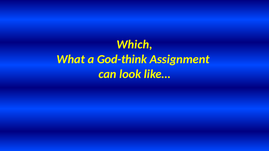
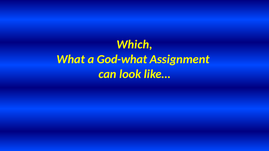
God-think: God-think -> God-what
